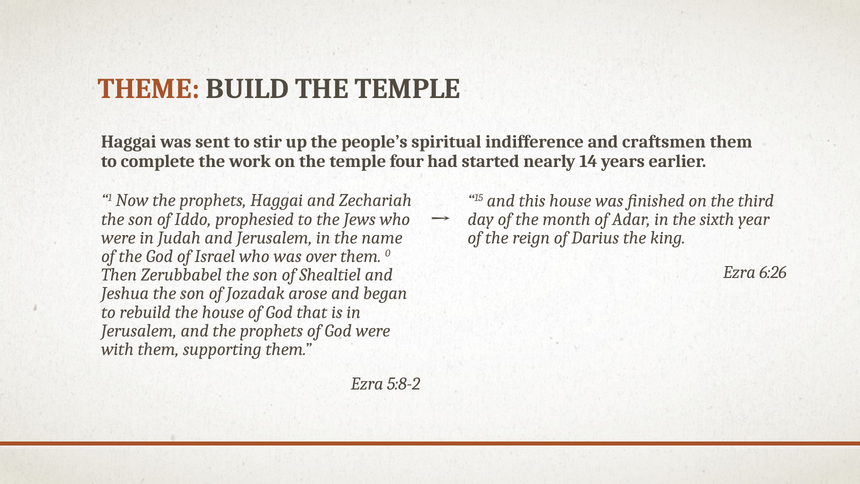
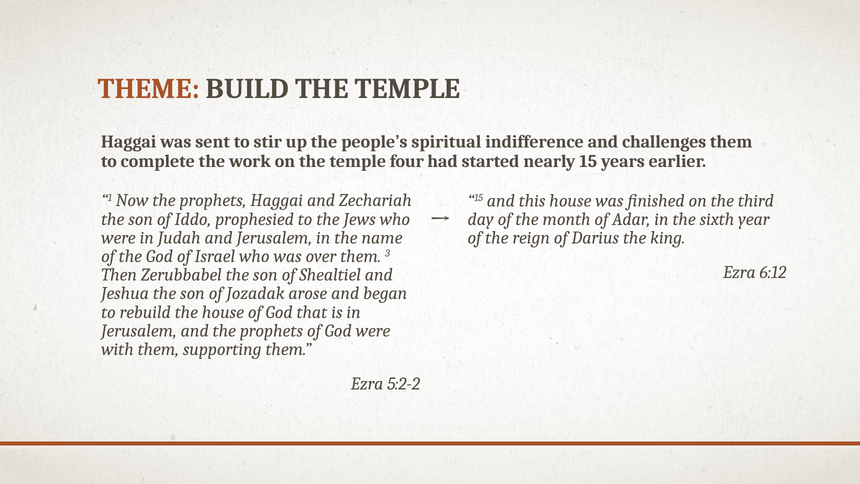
craftsmen: craftsmen -> challenges
nearly 14: 14 -> 15
0: 0 -> 3
6:26: 6:26 -> 6:12
5:8-2: 5:8-2 -> 5:2-2
